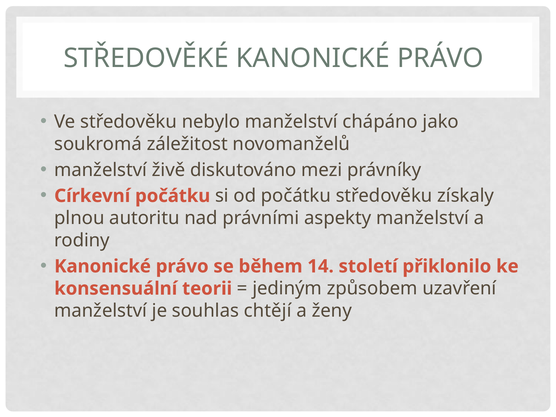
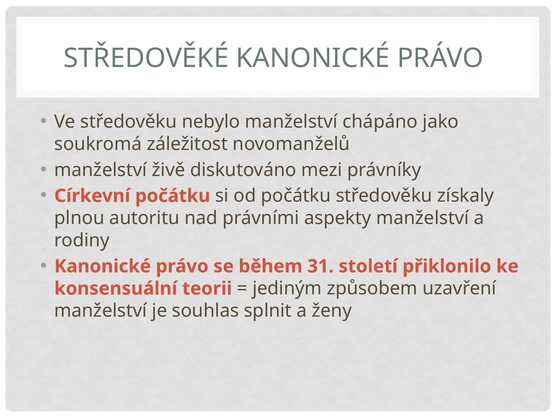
14: 14 -> 31
chtějí: chtějí -> splnit
